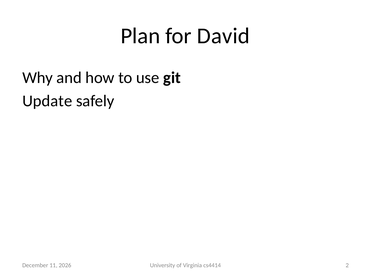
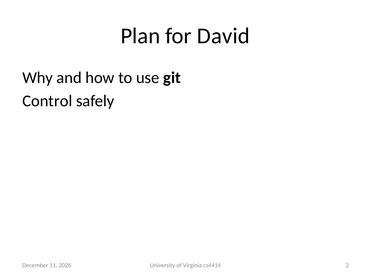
Update: Update -> Control
